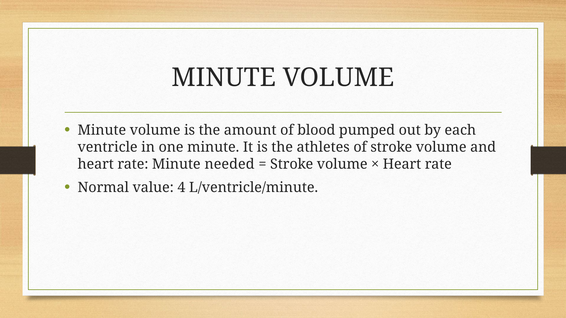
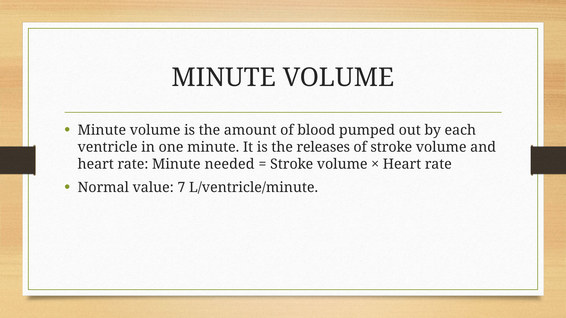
athletes: athletes -> releases
4: 4 -> 7
